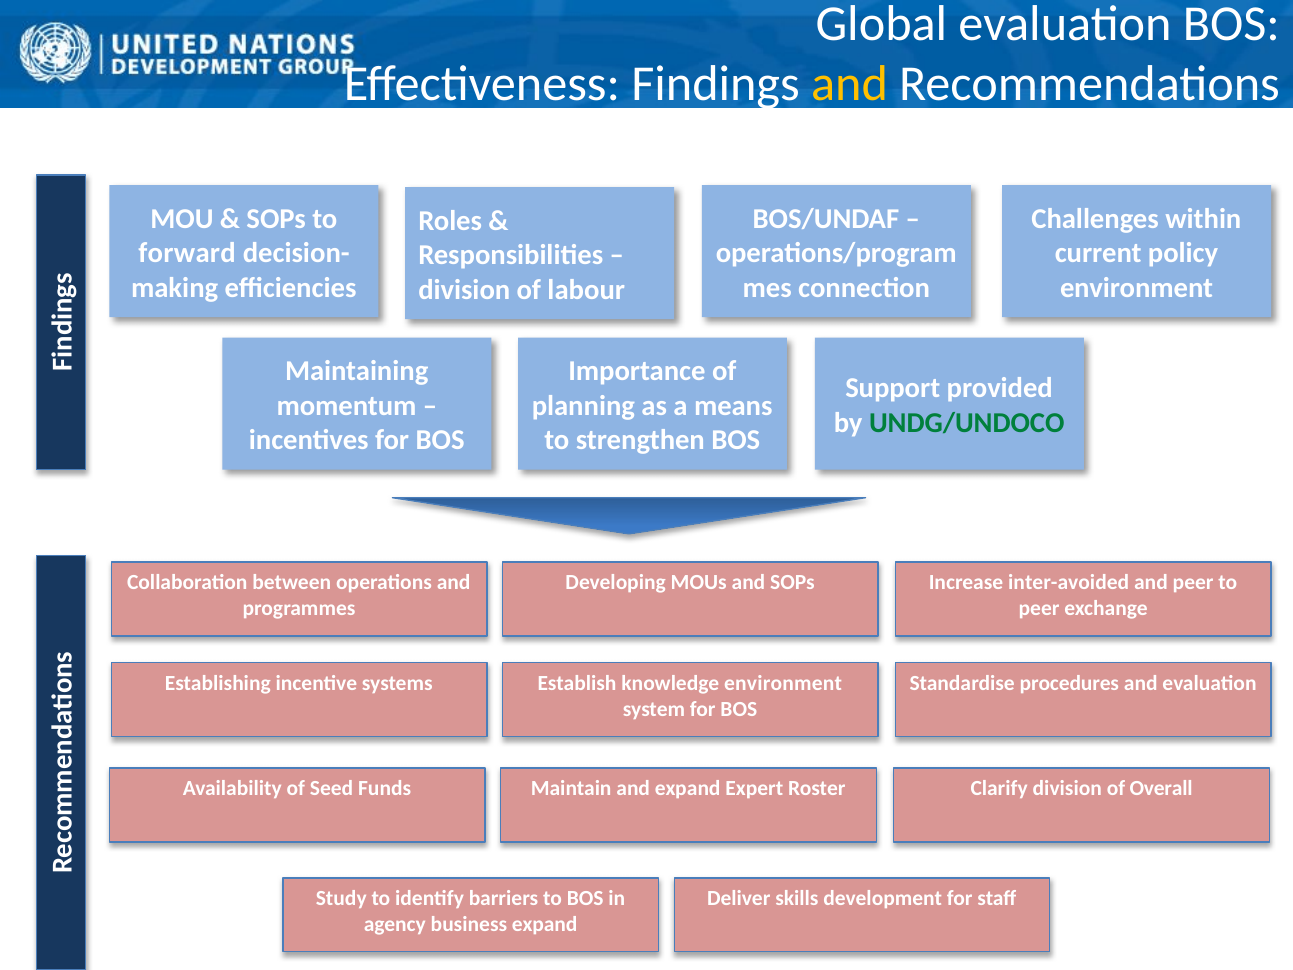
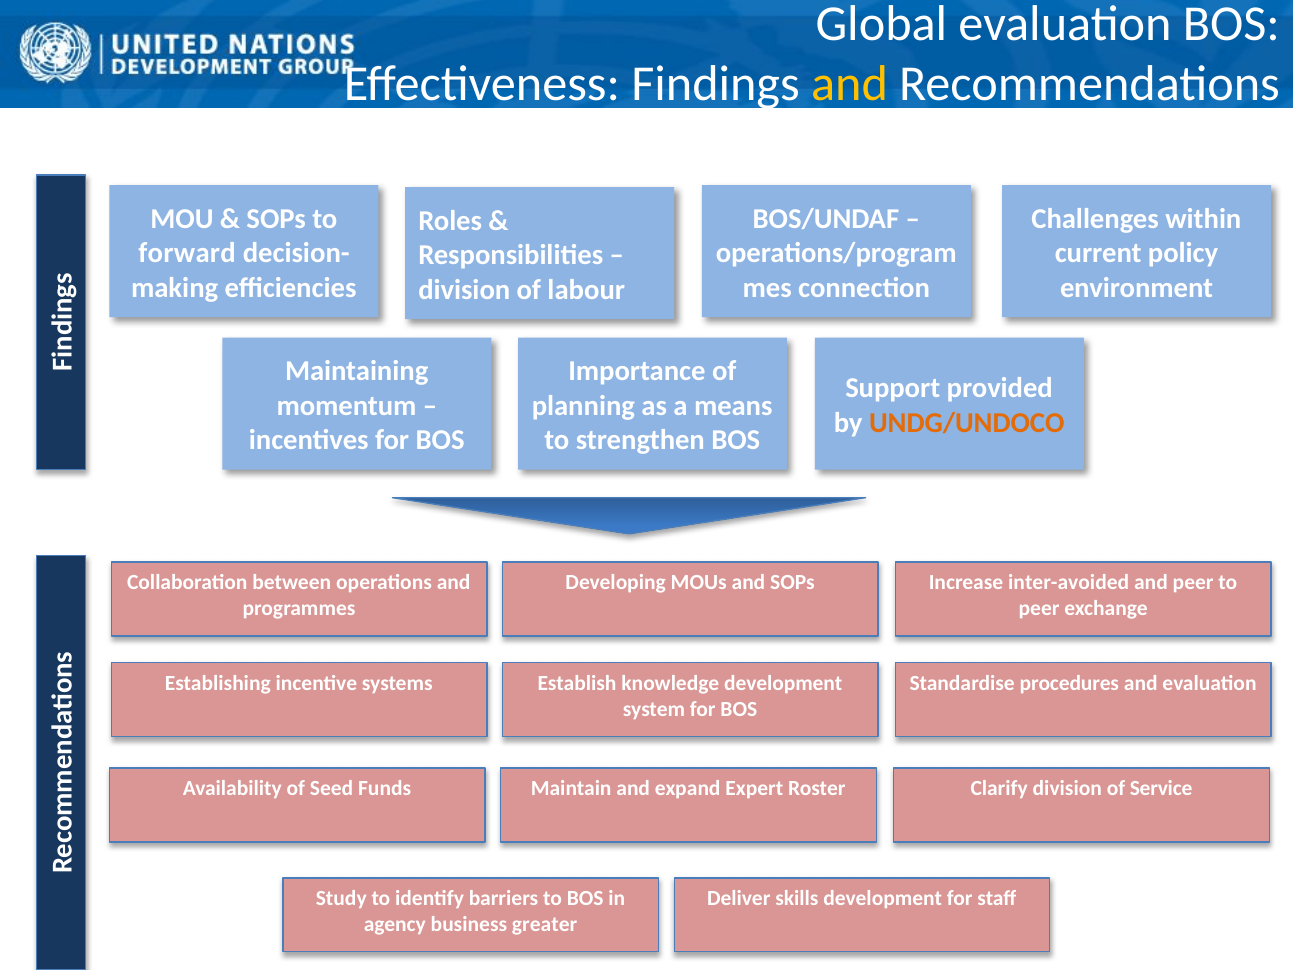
UNDG/UNDOCO colour: green -> orange
knowledge environment: environment -> development
Overall: Overall -> Service
business expand: expand -> greater
